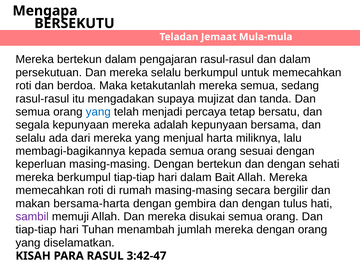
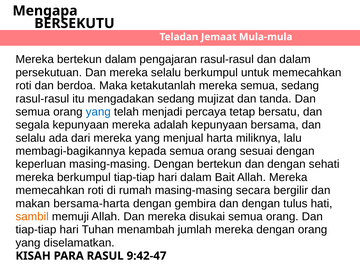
mengadakan supaya: supaya -> sedang
sambil colour: purple -> orange
3:42-47: 3:42-47 -> 9:42-47
